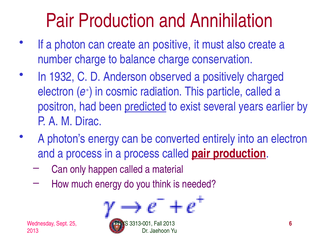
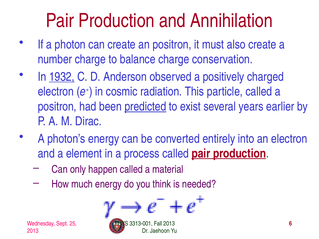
an positive: positive -> positron
1932 underline: none -> present
and a process: process -> element
